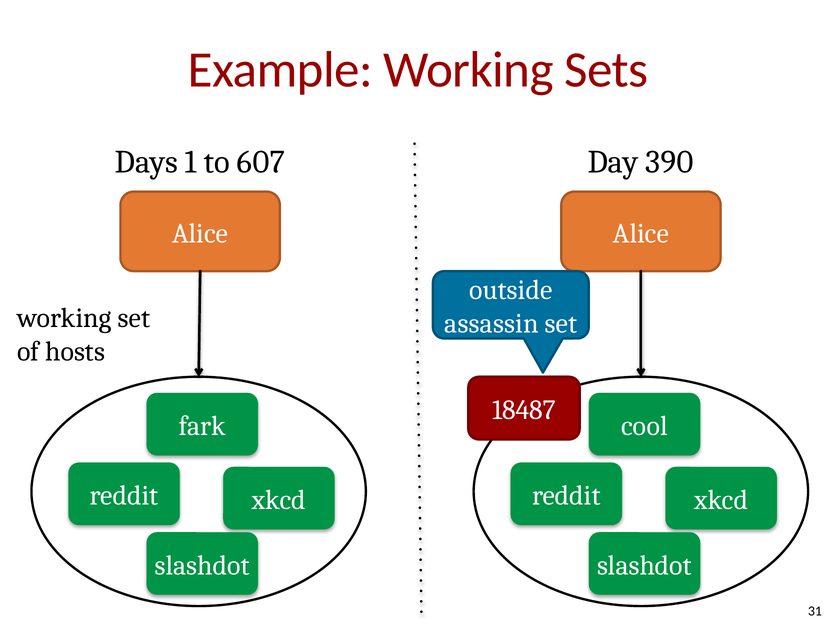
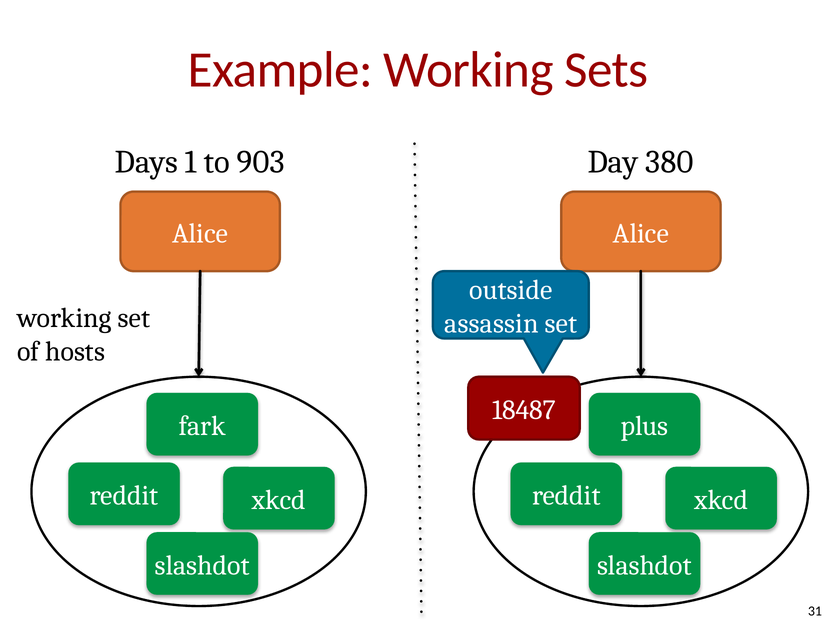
607: 607 -> 903
390: 390 -> 380
cool: cool -> plus
